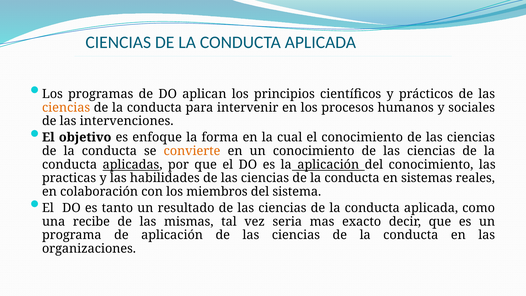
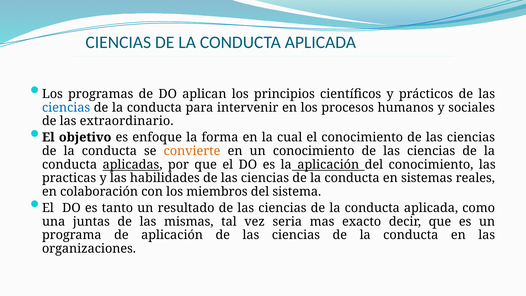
ciencias at (66, 107) colour: orange -> blue
intervenciones: intervenciones -> extraordinario
recibe: recibe -> juntas
